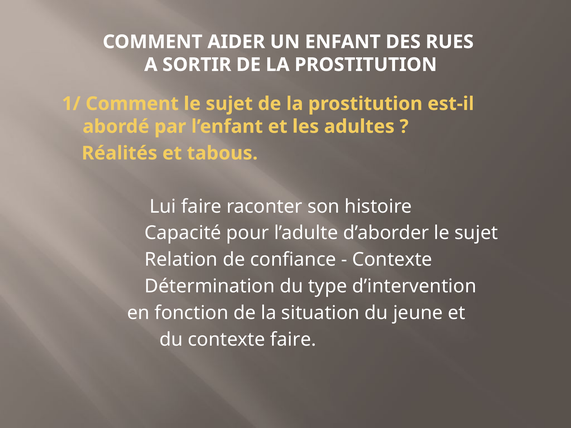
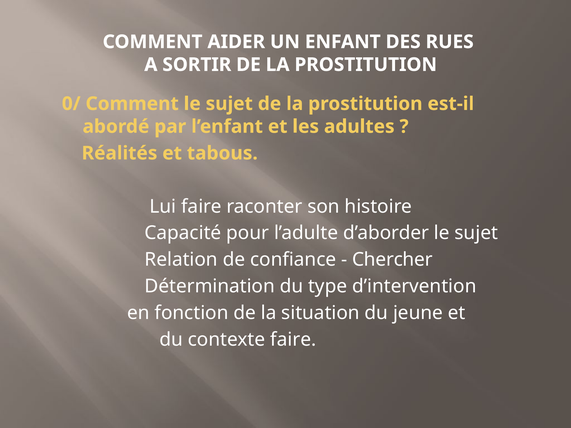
1/: 1/ -> 0/
Contexte at (392, 260): Contexte -> Chercher
